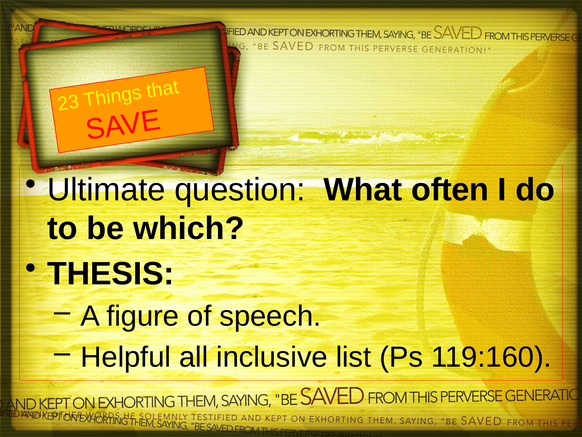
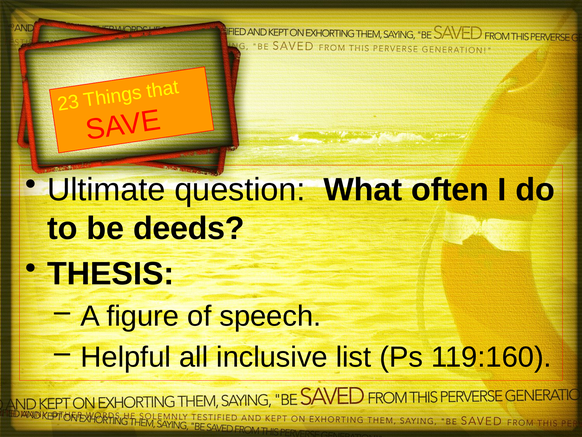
which: which -> deeds
